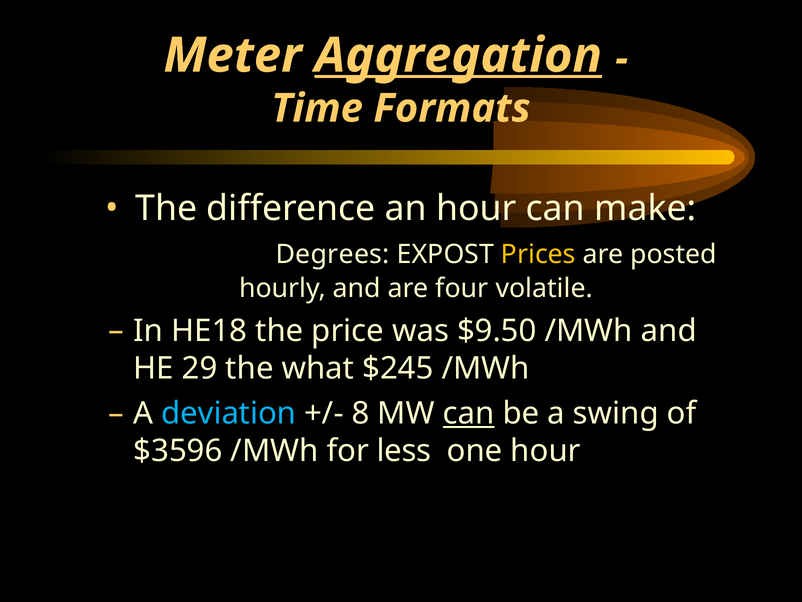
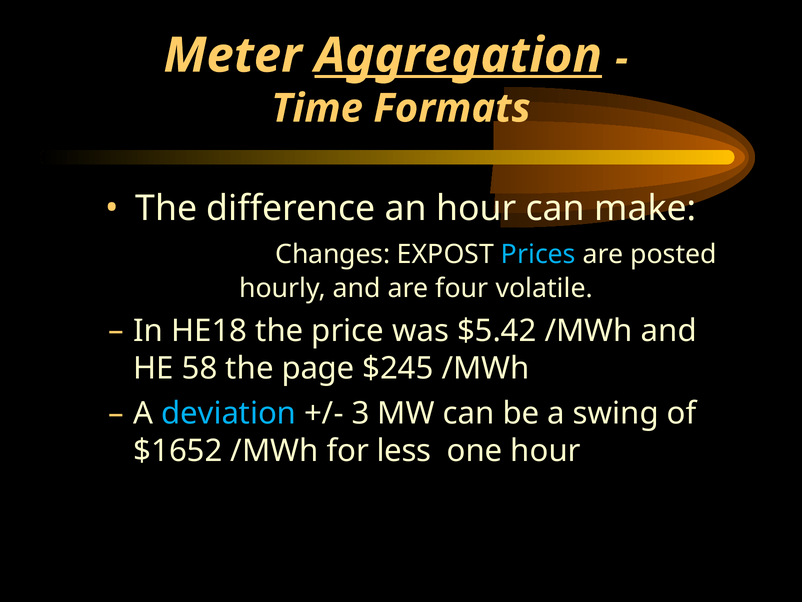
Degrees: Degrees -> Changes
Prices colour: yellow -> light blue
$9.50: $9.50 -> $5.42
29: 29 -> 58
what: what -> page
8: 8 -> 3
can at (469, 413) underline: present -> none
$3596: $3596 -> $1652
